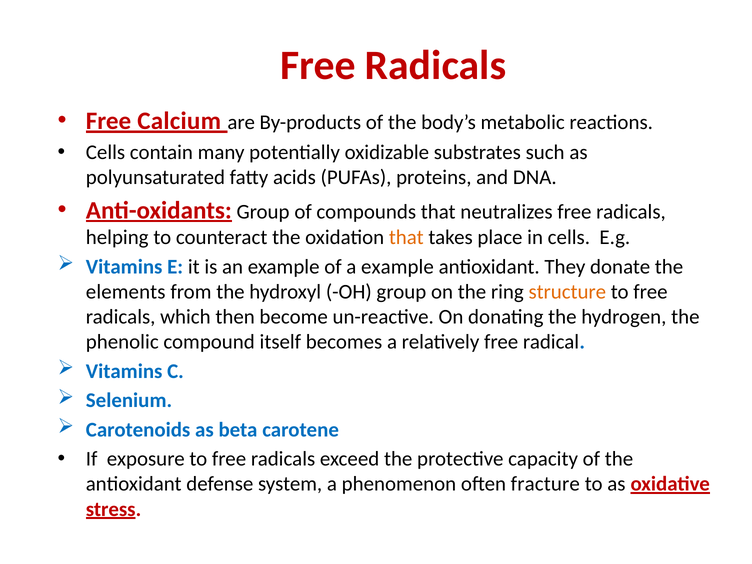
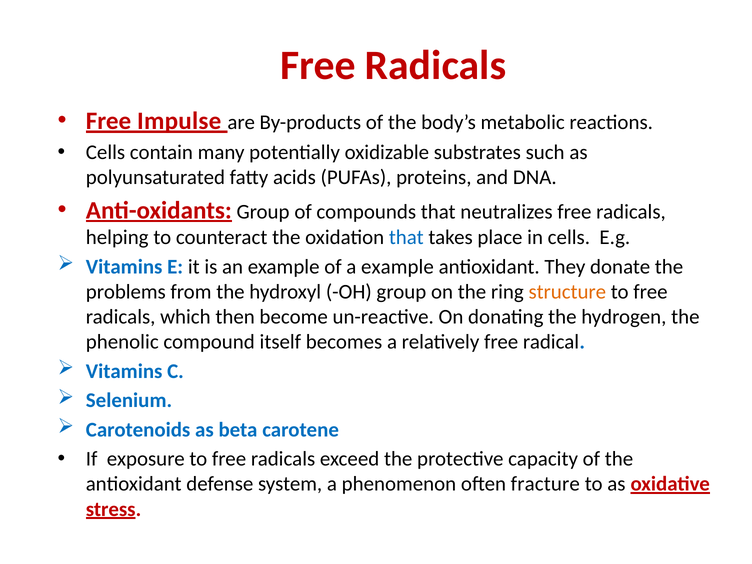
Calcium: Calcium -> Impulse
that at (406, 238) colour: orange -> blue
elements: elements -> problems
